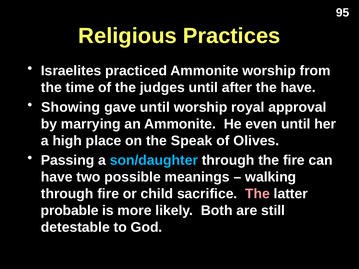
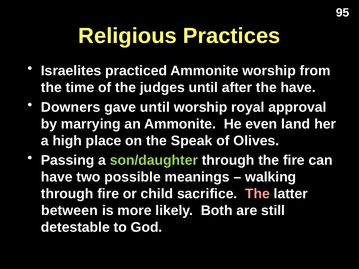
Showing: Showing -> Downers
even until: until -> land
son/daughter colour: light blue -> light green
probable: probable -> between
